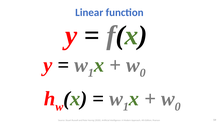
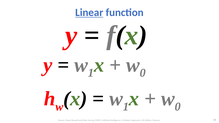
Linear underline: none -> present
